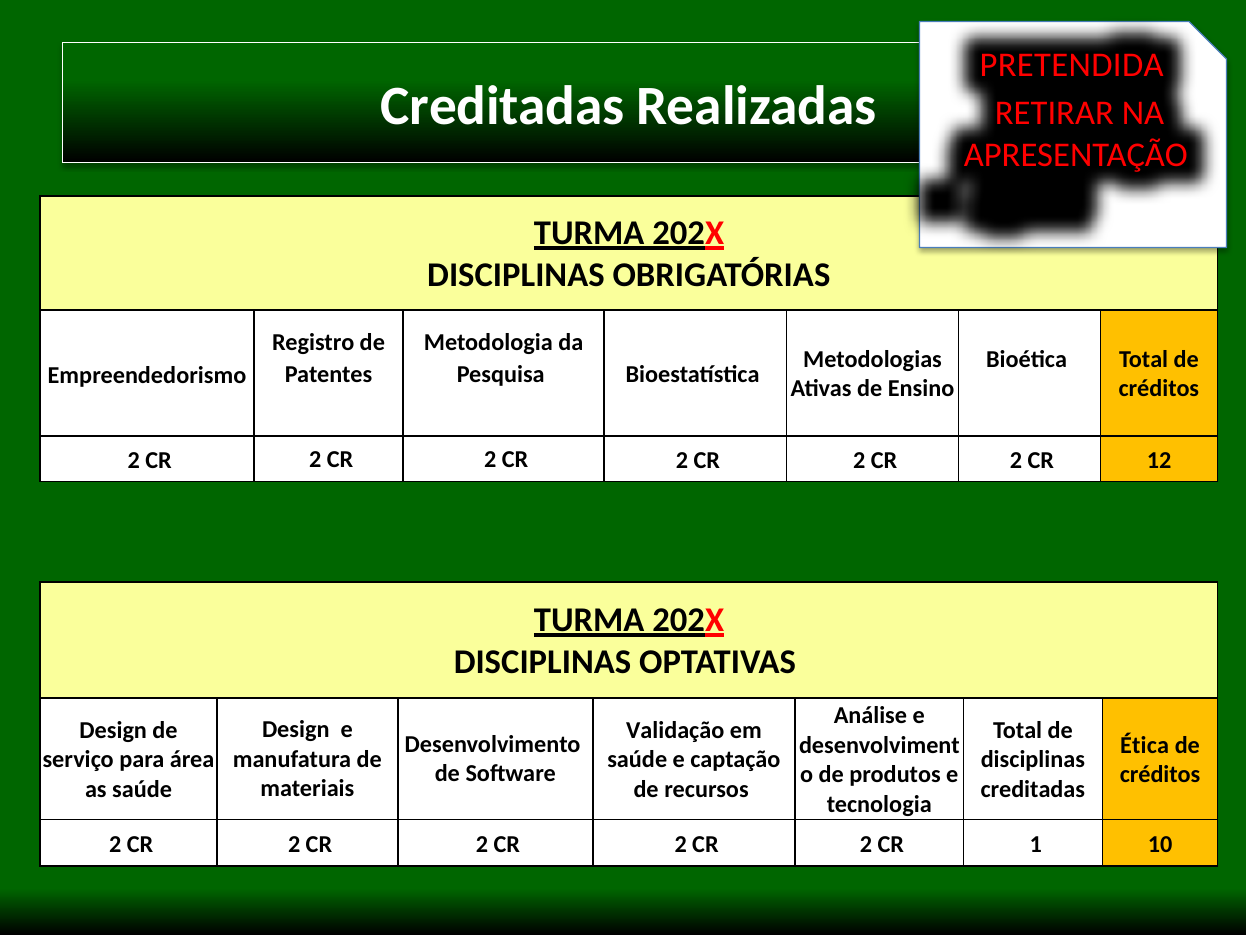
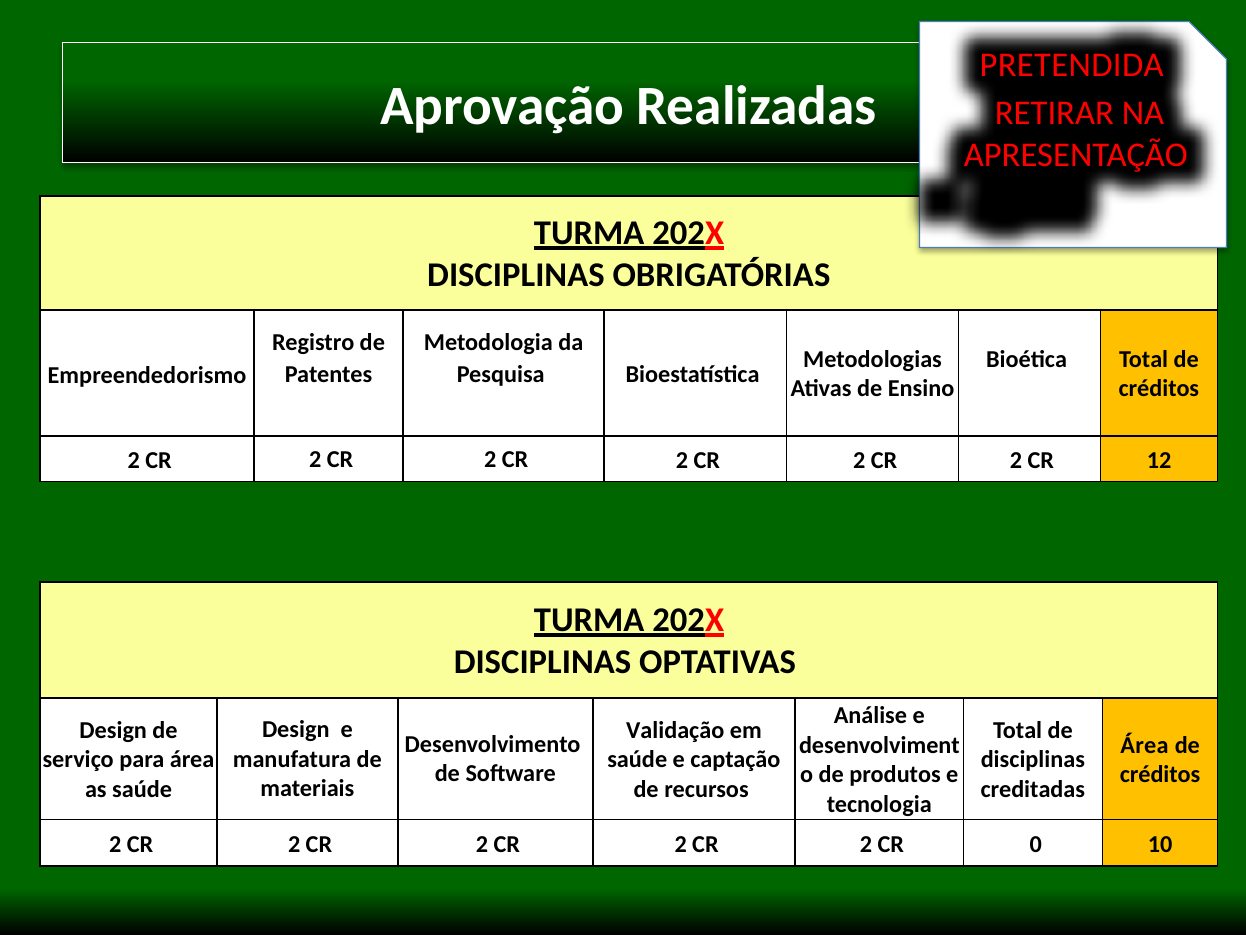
Creditadas at (502, 106): Creditadas -> Aprovação
Ética at (1145, 745): Ética -> Área
1: 1 -> 0
